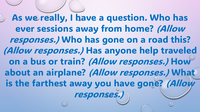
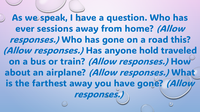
really: really -> speak
help: help -> hold
